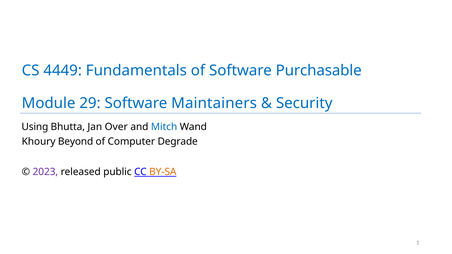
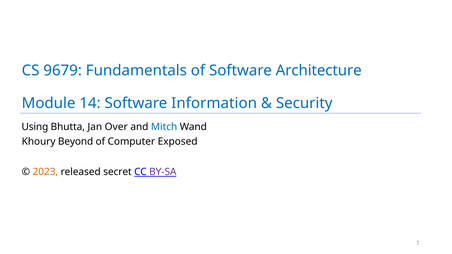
4449: 4449 -> 9679
Purchasable: Purchasable -> Architecture
29: 29 -> 14
Maintainers: Maintainers -> Information
Degrade: Degrade -> Exposed
2023 colour: purple -> orange
public: public -> secret
BY-SA colour: orange -> purple
